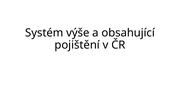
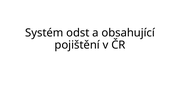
výše: výše -> odst
